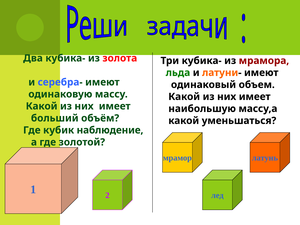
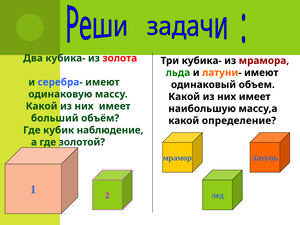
уменьшаться: уменьшаться -> определение
